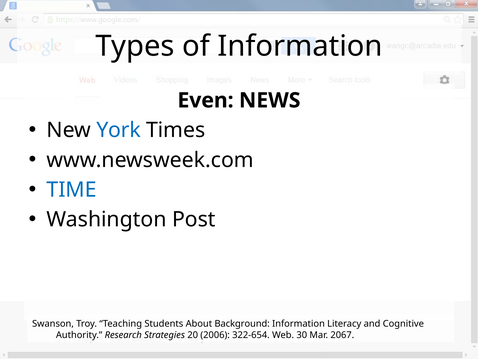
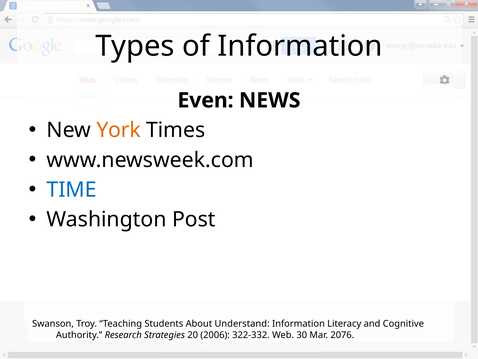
York colour: blue -> orange
Background: Background -> Understand
322-654: 322-654 -> 322-332
2067: 2067 -> 2076
